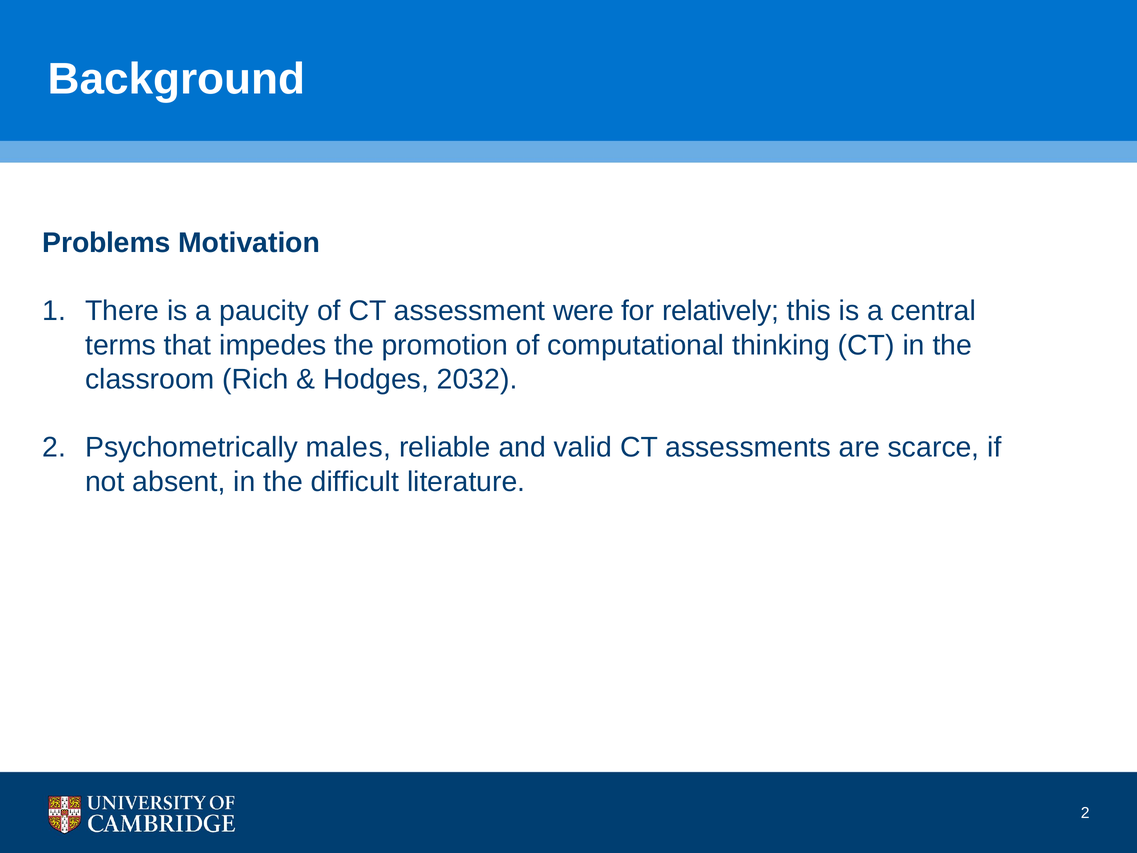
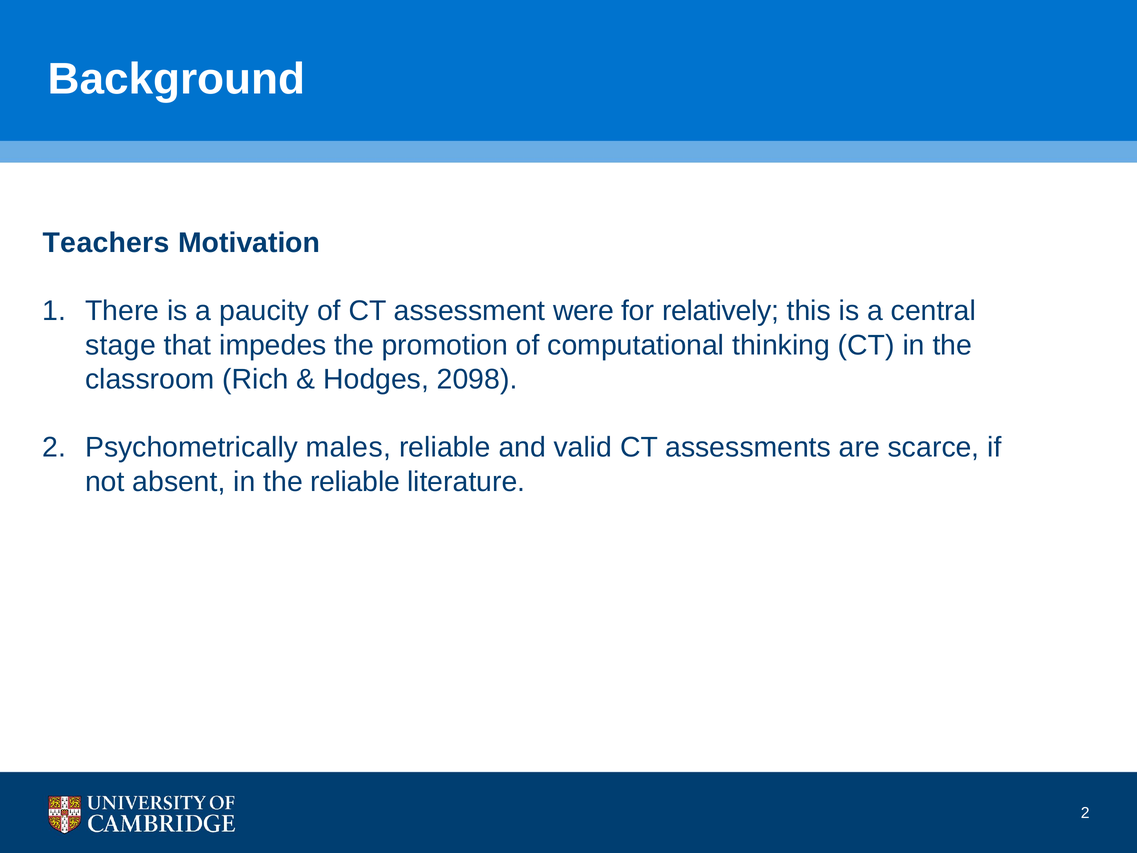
Problems: Problems -> Teachers
terms: terms -> stage
2032: 2032 -> 2098
the difficult: difficult -> reliable
